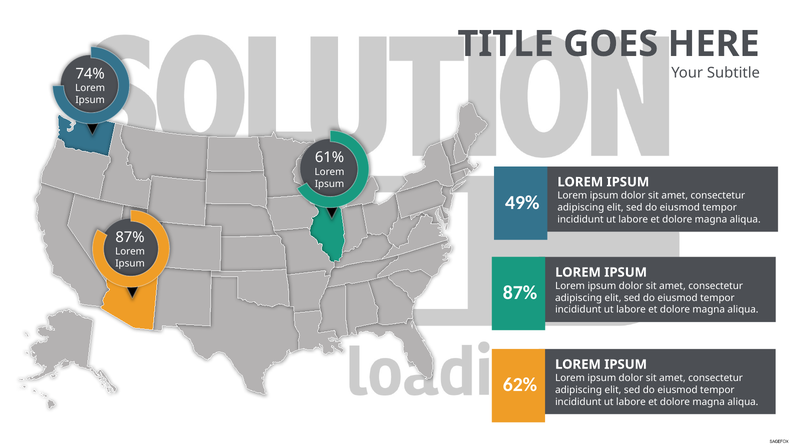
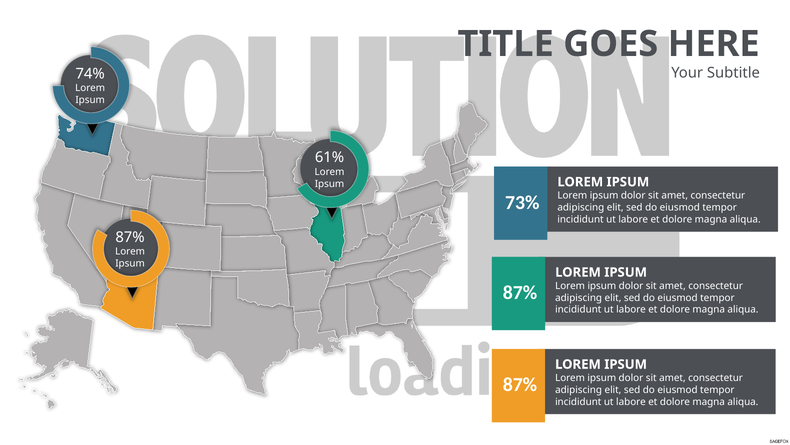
49%: 49% -> 73%
62% at (520, 384): 62% -> 87%
